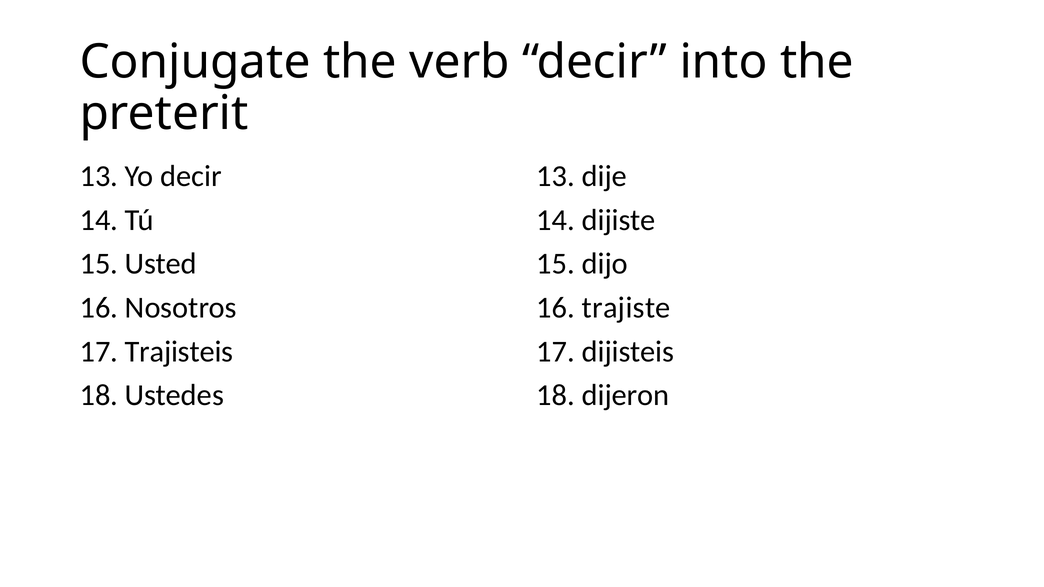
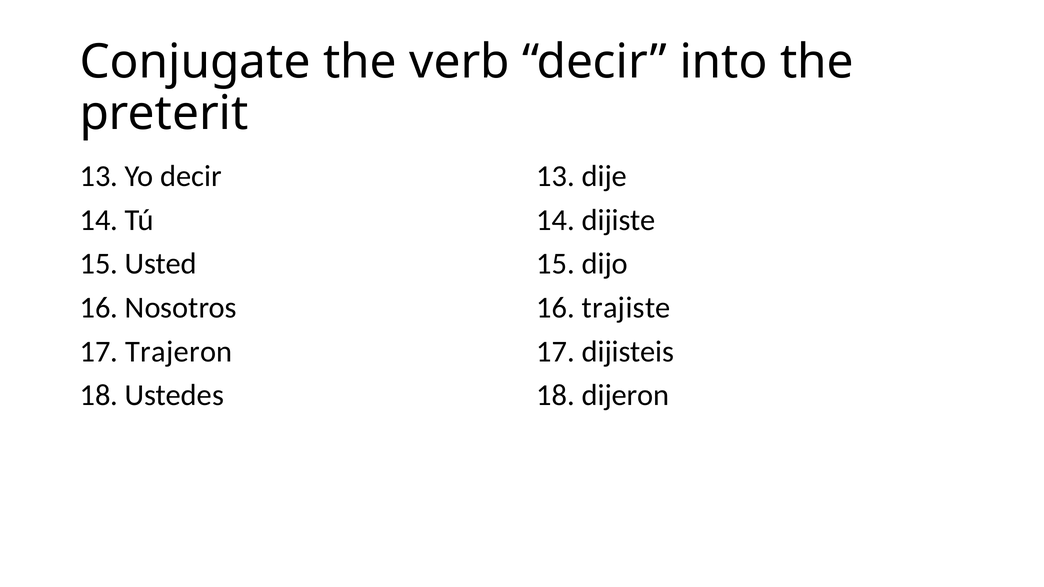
Trajisteis: Trajisteis -> Trajeron
